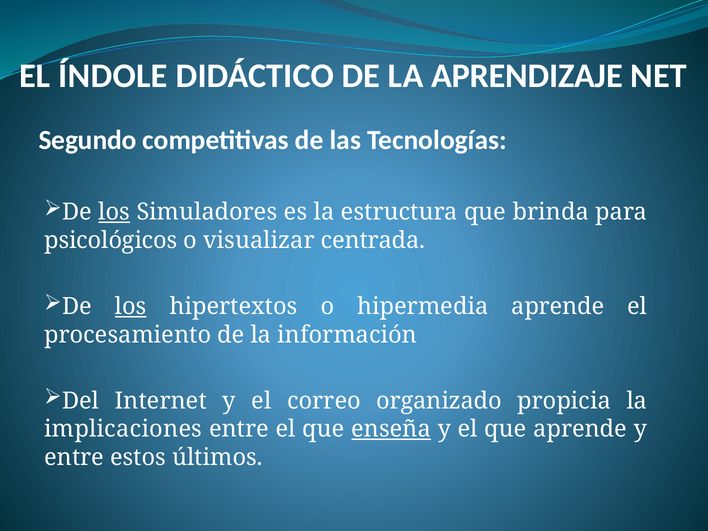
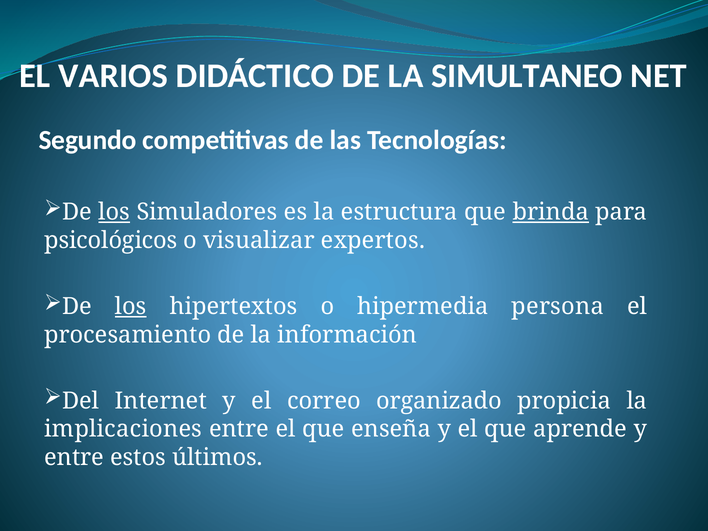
ÍNDOLE: ÍNDOLE -> VARIOS
APRENDIZAJE: APRENDIZAJE -> SIMULTANEO
brinda underline: none -> present
centrada: centrada -> expertos
hipermedia aprende: aprende -> persona
enseña underline: present -> none
